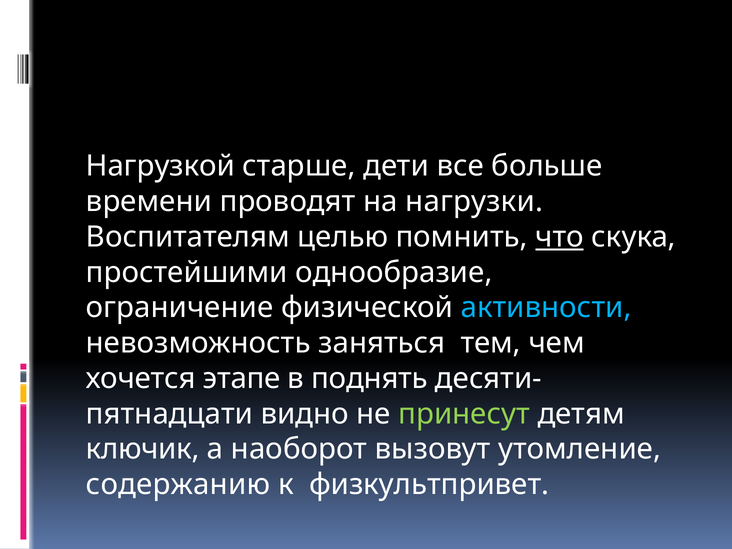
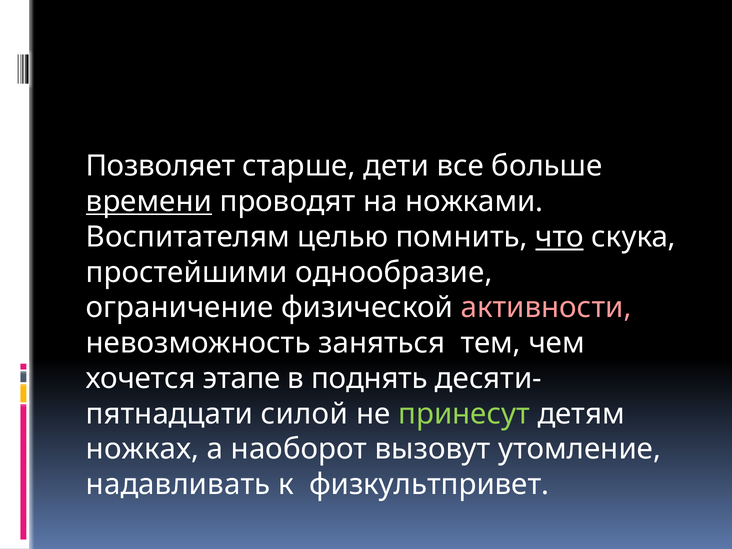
Нагрузкой: Нагрузкой -> Позволяет
времени underline: none -> present
нагрузки: нагрузки -> ножками
активности colour: light blue -> pink
видно: видно -> силой
ключик: ключик -> ножках
содержанию: содержанию -> надавливать
